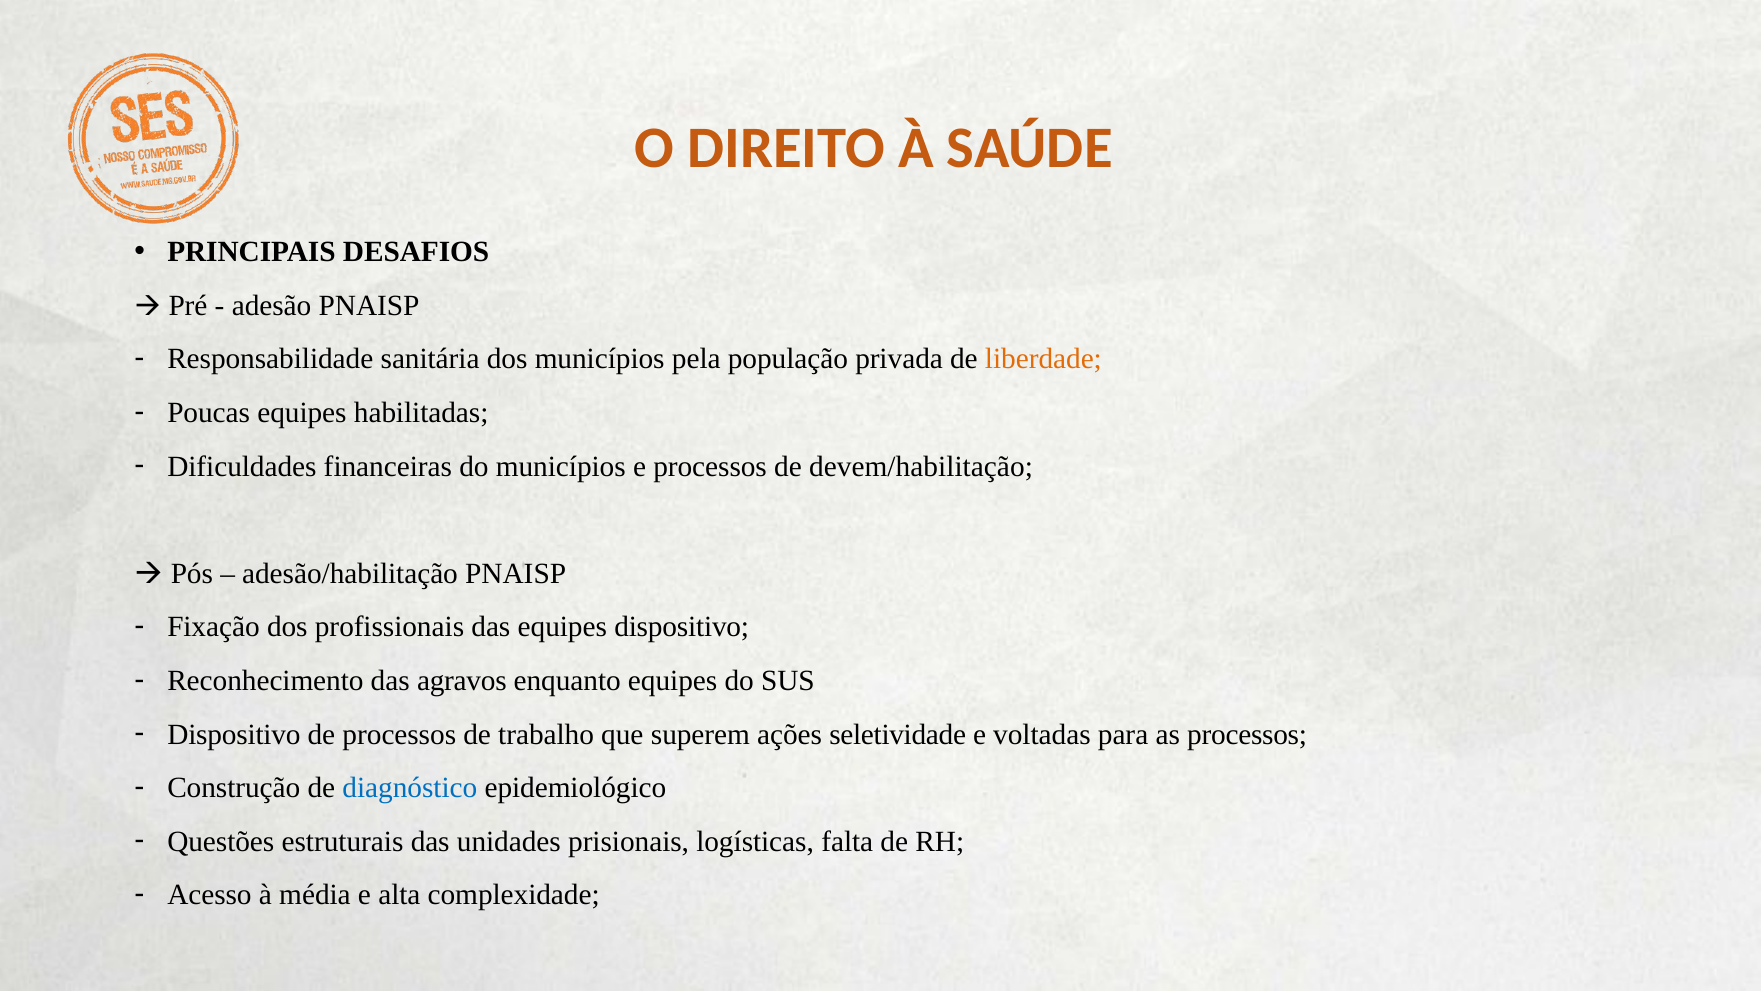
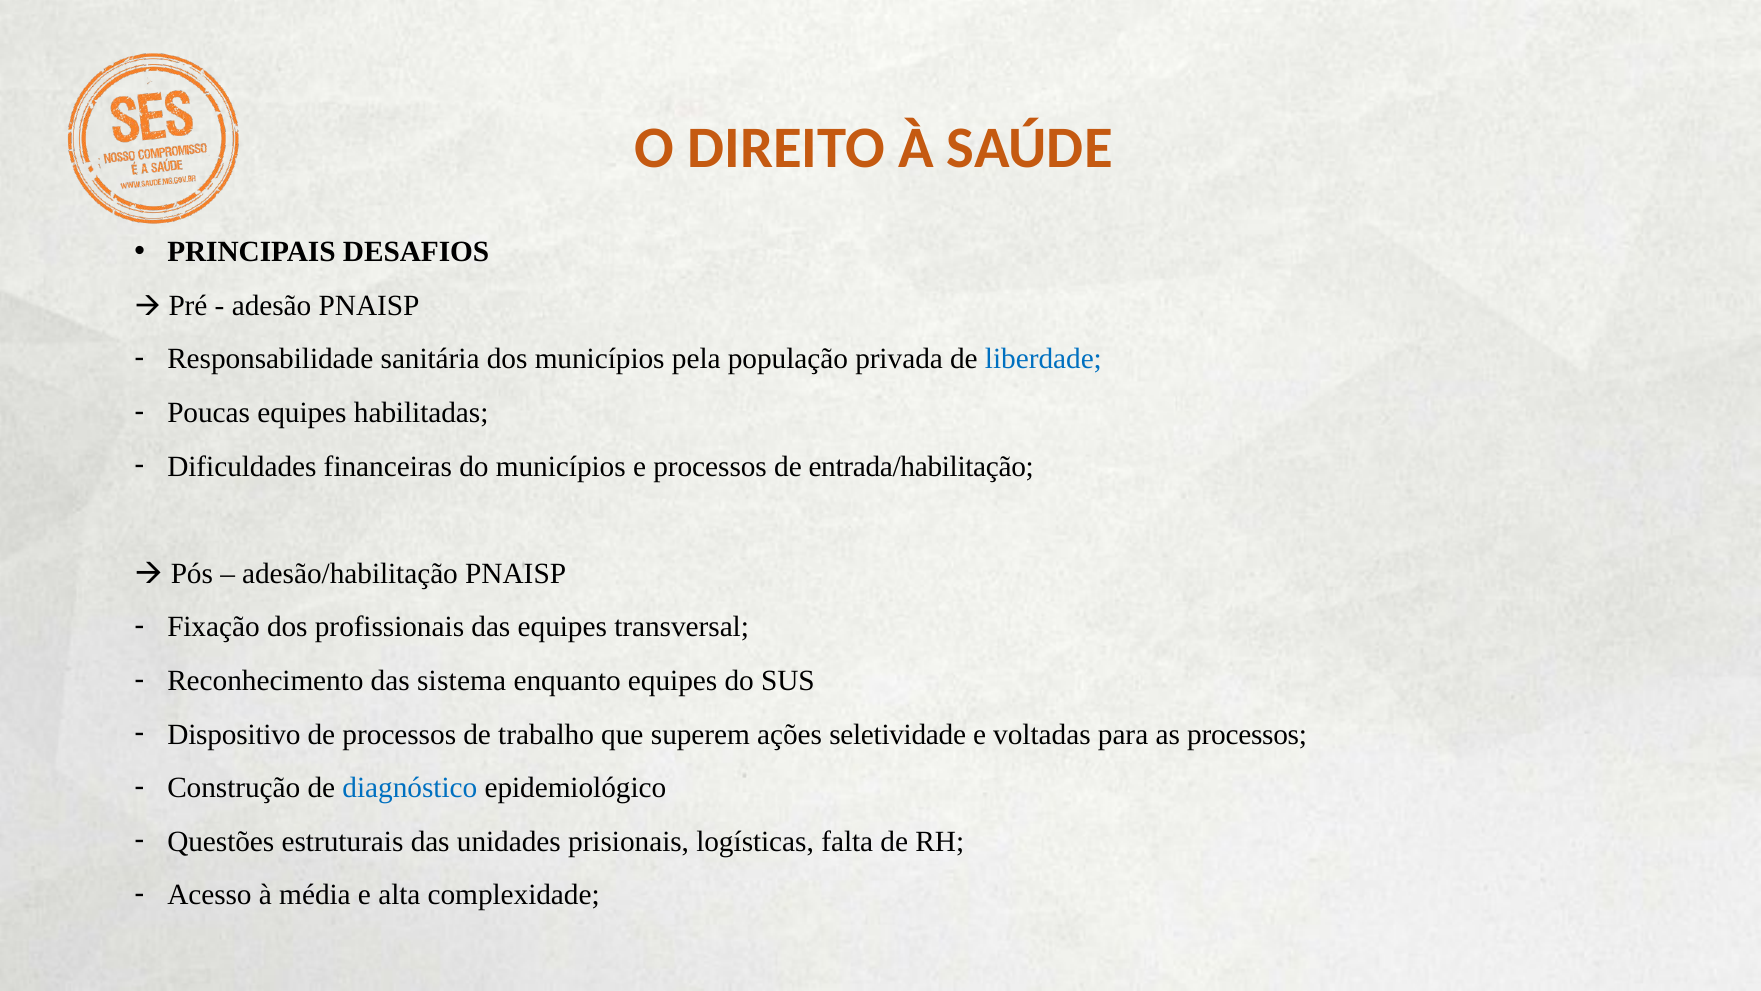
liberdade colour: orange -> blue
devem/habilitação: devem/habilitação -> entrada/habilitação
equipes dispositivo: dispositivo -> transversal
agravos: agravos -> sistema
